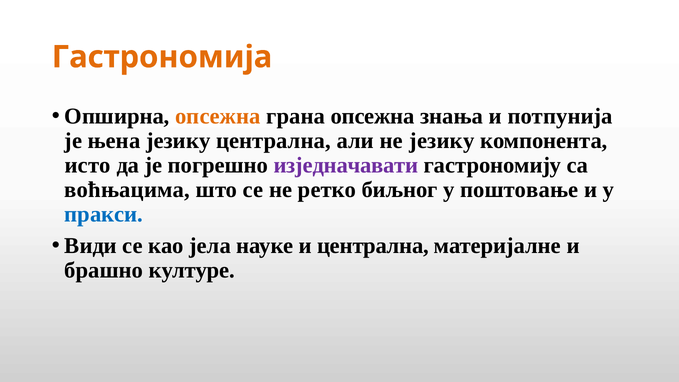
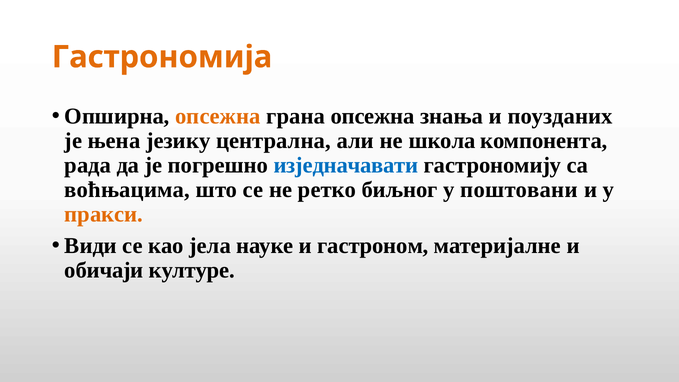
потпунија: потпунија -> поузданих
не језику: језику -> школа
исто: исто -> рада
изједначавати colour: purple -> blue
поштовање: поштовање -> поштовани
пракси colour: blue -> orange
и централна: централна -> гастроном
брашно: брашно -> обичаји
